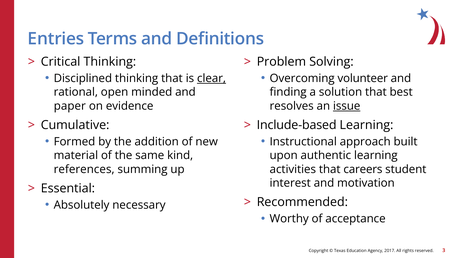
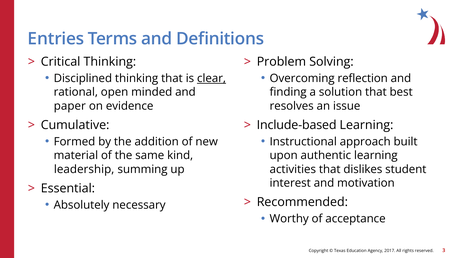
volunteer: volunteer -> reflection
issue underline: present -> none
references: references -> leadership
careers: careers -> dislikes
